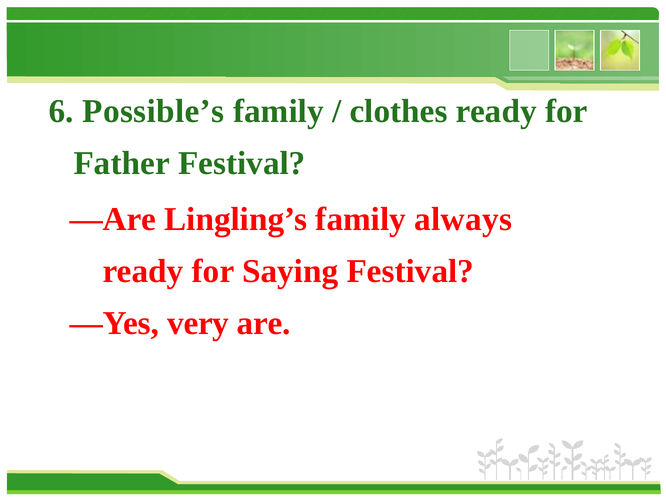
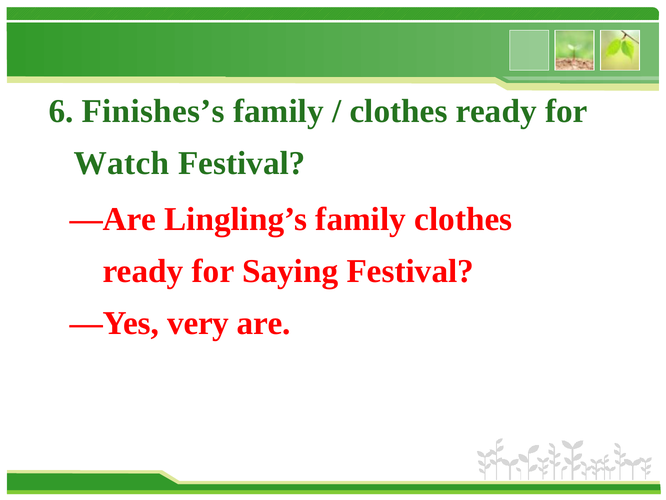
Possible’s: Possible’s -> Finishes’s
Father: Father -> Watch
family always: always -> clothes
